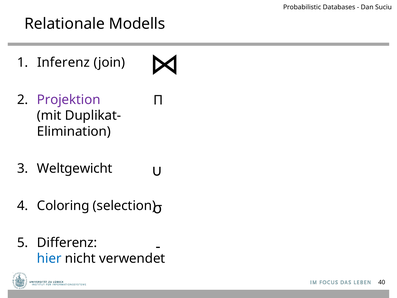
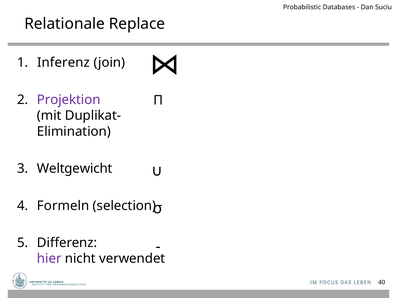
Modells: Modells -> Replace
Coloring: Coloring -> Formeln
hier colour: blue -> purple
